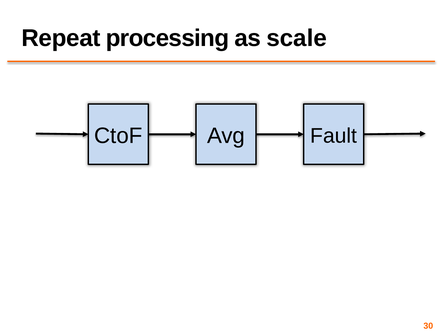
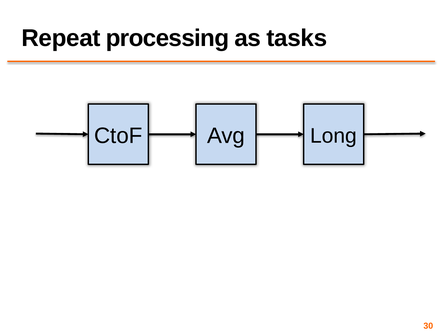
scale: scale -> tasks
Fault: Fault -> Long
